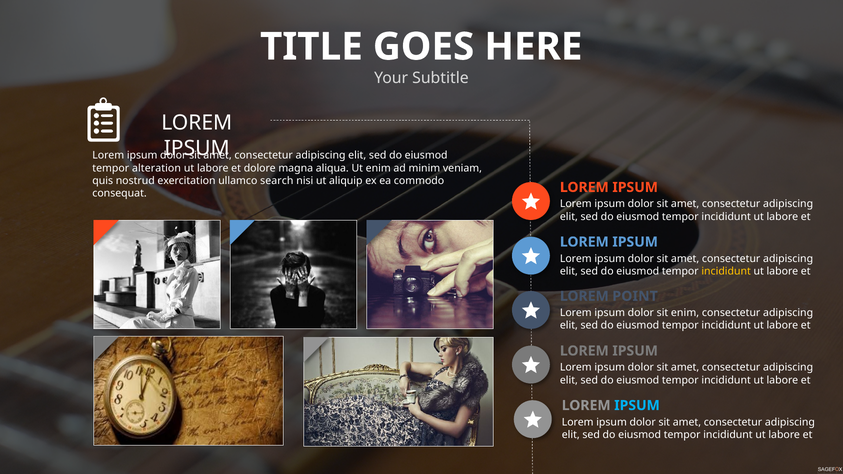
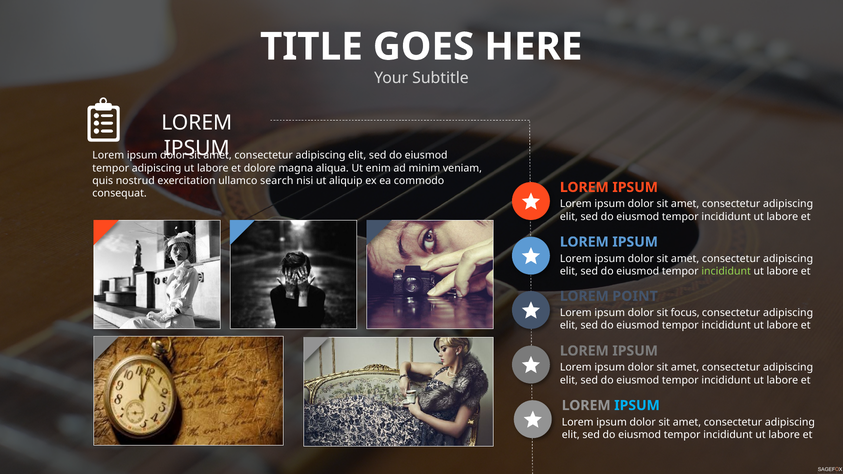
tempor alteration: alteration -> adipiscing
incididunt at (726, 271) colour: yellow -> light green
sit enim: enim -> focus
